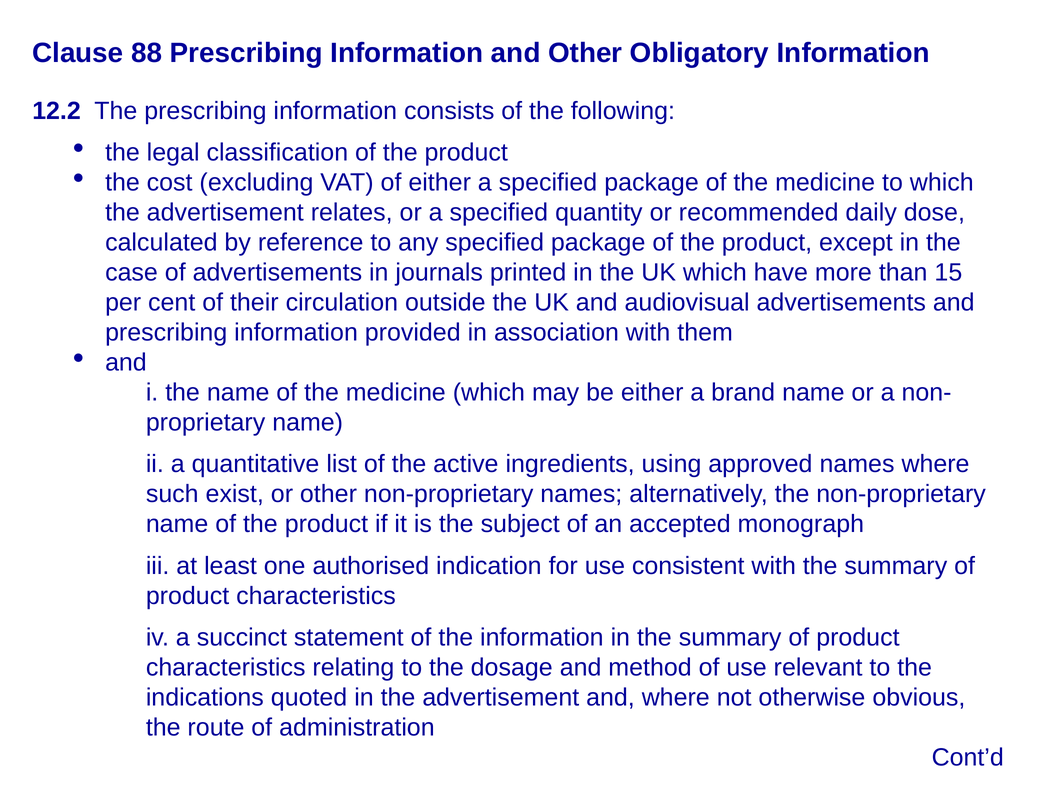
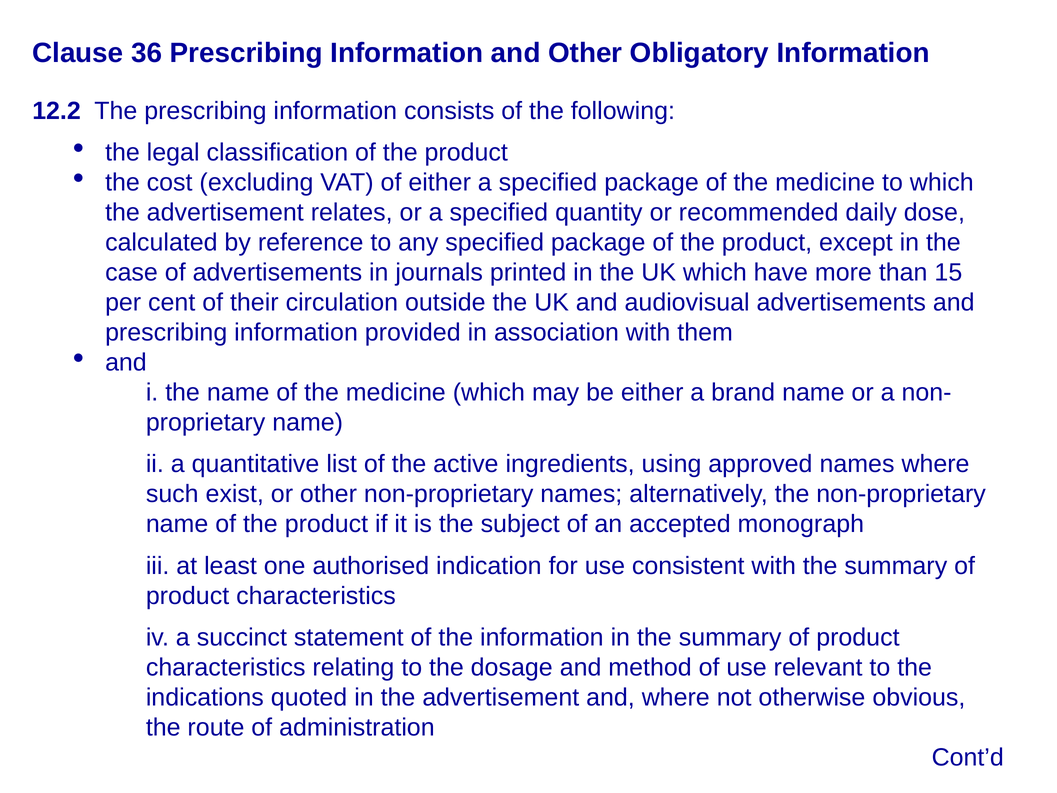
88: 88 -> 36
